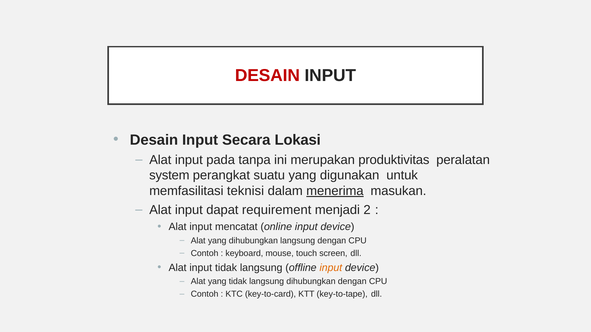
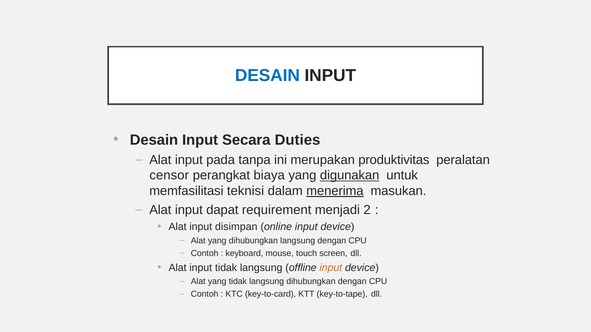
DESAIN at (267, 75) colour: red -> blue
Lokasi: Lokasi -> Duties
system: system -> censor
suatu: suatu -> biaya
digunakan underline: none -> present
mencatat: mencatat -> disimpan
